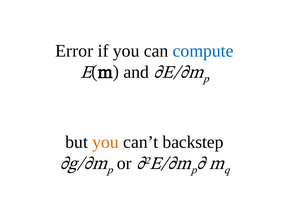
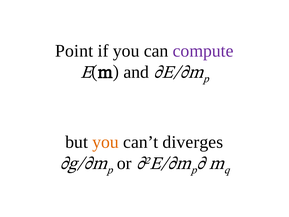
Error: Error -> Point
compute colour: blue -> purple
backstep: backstep -> diverges
